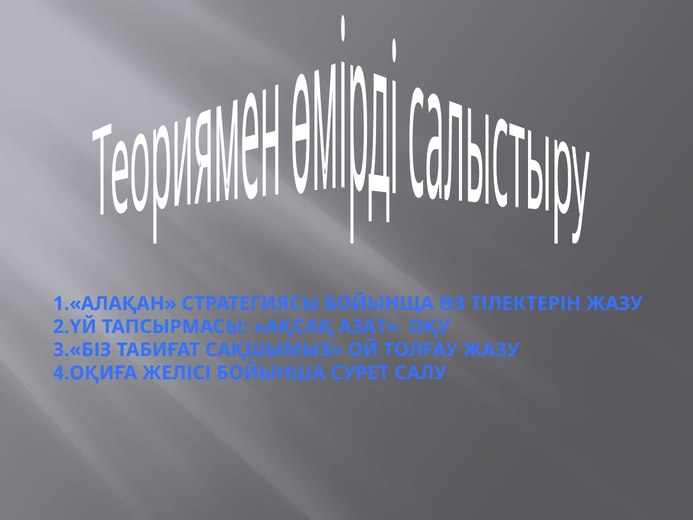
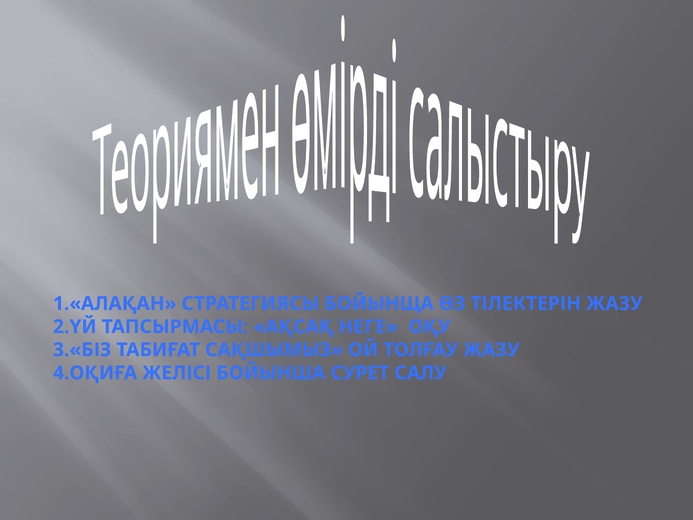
АЗАТ: АЗАТ -> НЕГЕ
